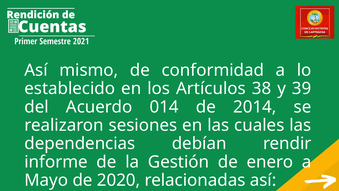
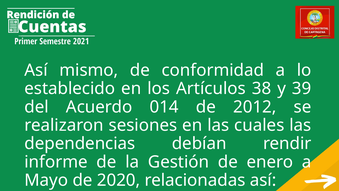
2014: 2014 -> 2012
